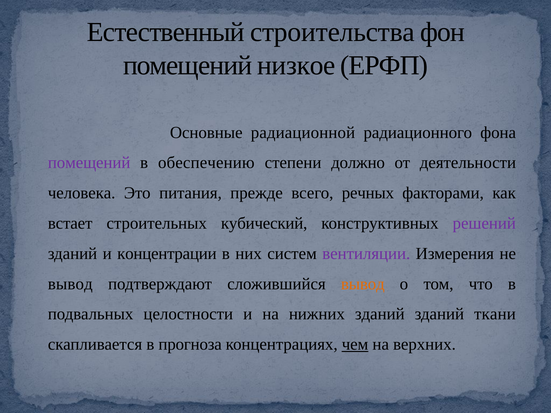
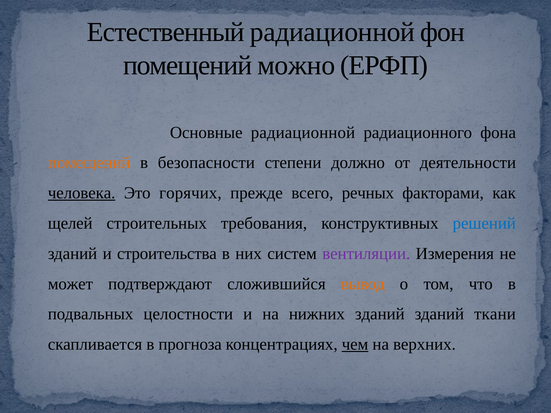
Естественный строительства: строительства -> радиационной
низкое: низкое -> можно
помещений at (89, 163) colour: purple -> orange
обеспечению: обеспечению -> безопасности
человека underline: none -> present
питания: питания -> горячих
встает: встает -> щелей
кубический: кубический -> требования
решений colour: purple -> blue
концентрации: концентрации -> строительства
вывод at (70, 284): вывод -> может
